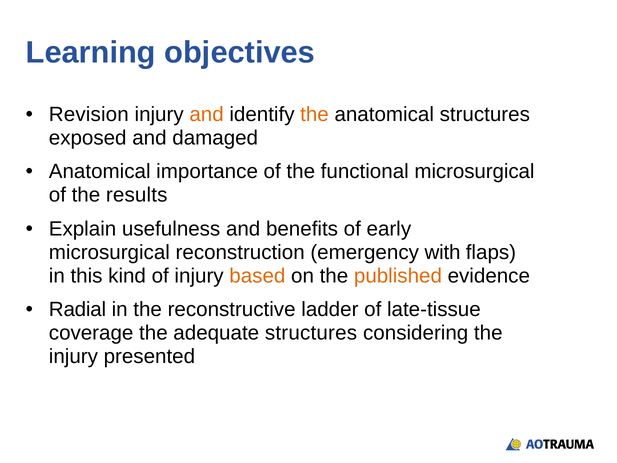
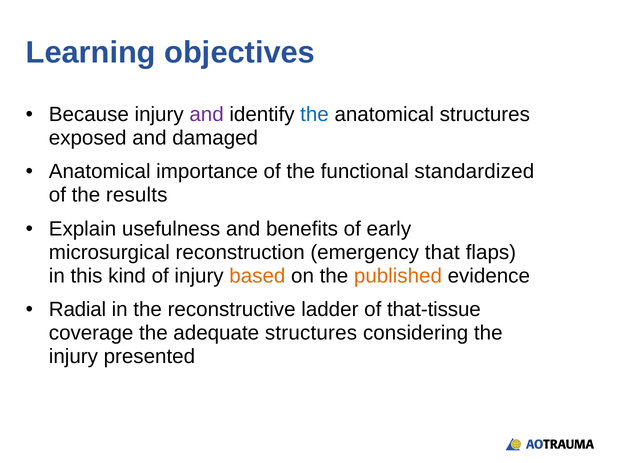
Revision: Revision -> Because
and at (207, 114) colour: orange -> purple
the at (314, 114) colour: orange -> blue
functional microsurgical: microsurgical -> standardized
with: with -> that
late-tissue: late-tissue -> that-tissue
